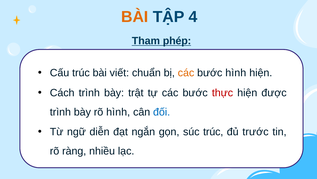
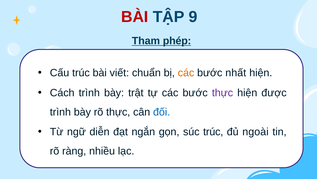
BÀI at (135, 17) colour: orange -> red
4: 4 -> 9
bước hình: hình -> nhất
thực at (222, 93) colour: red -> purple
rõ hình: hình -> thực
trước: trước -> ngoài
